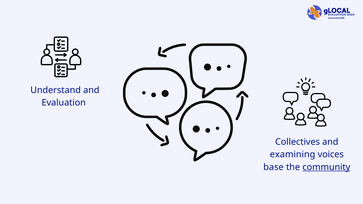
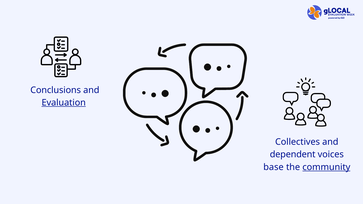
Understand: Understand -> Conclusions
Evaluation underline: none -> present
examining: examining -> dependent
